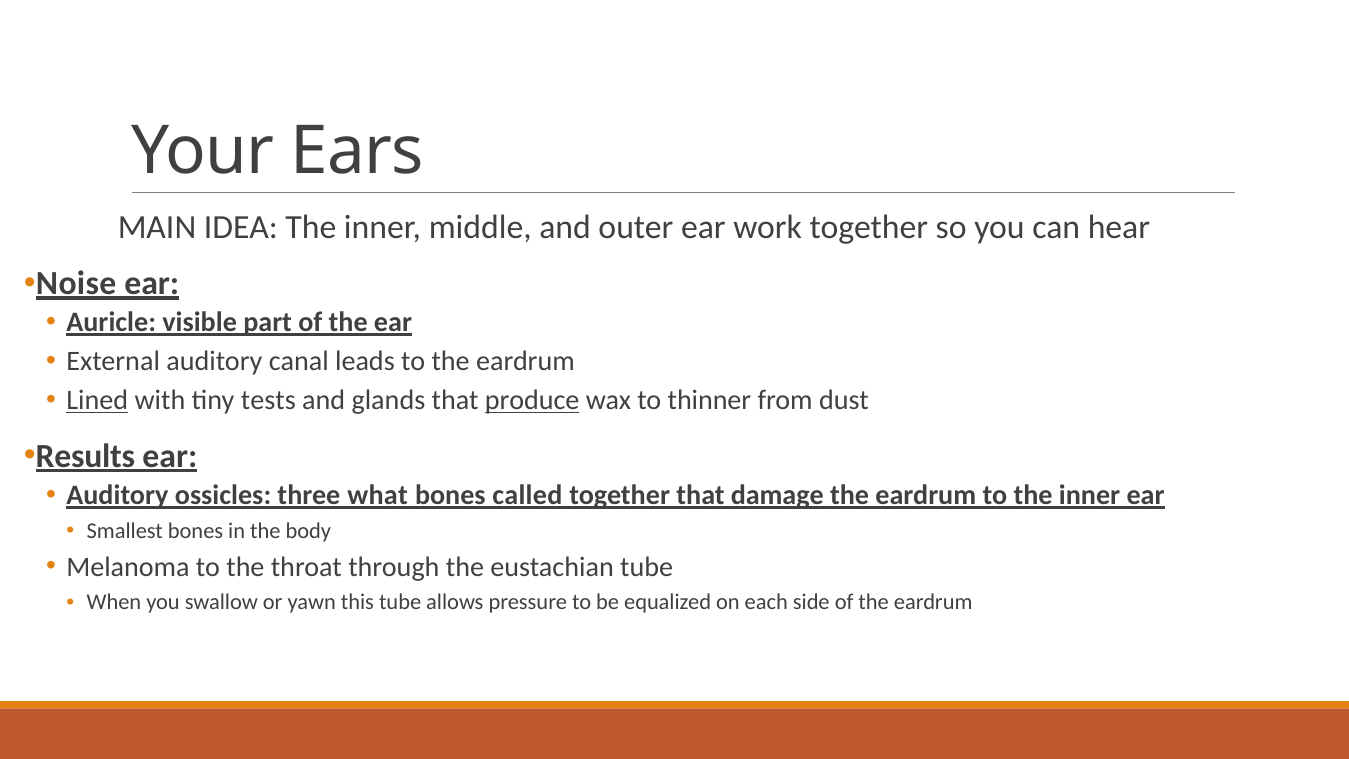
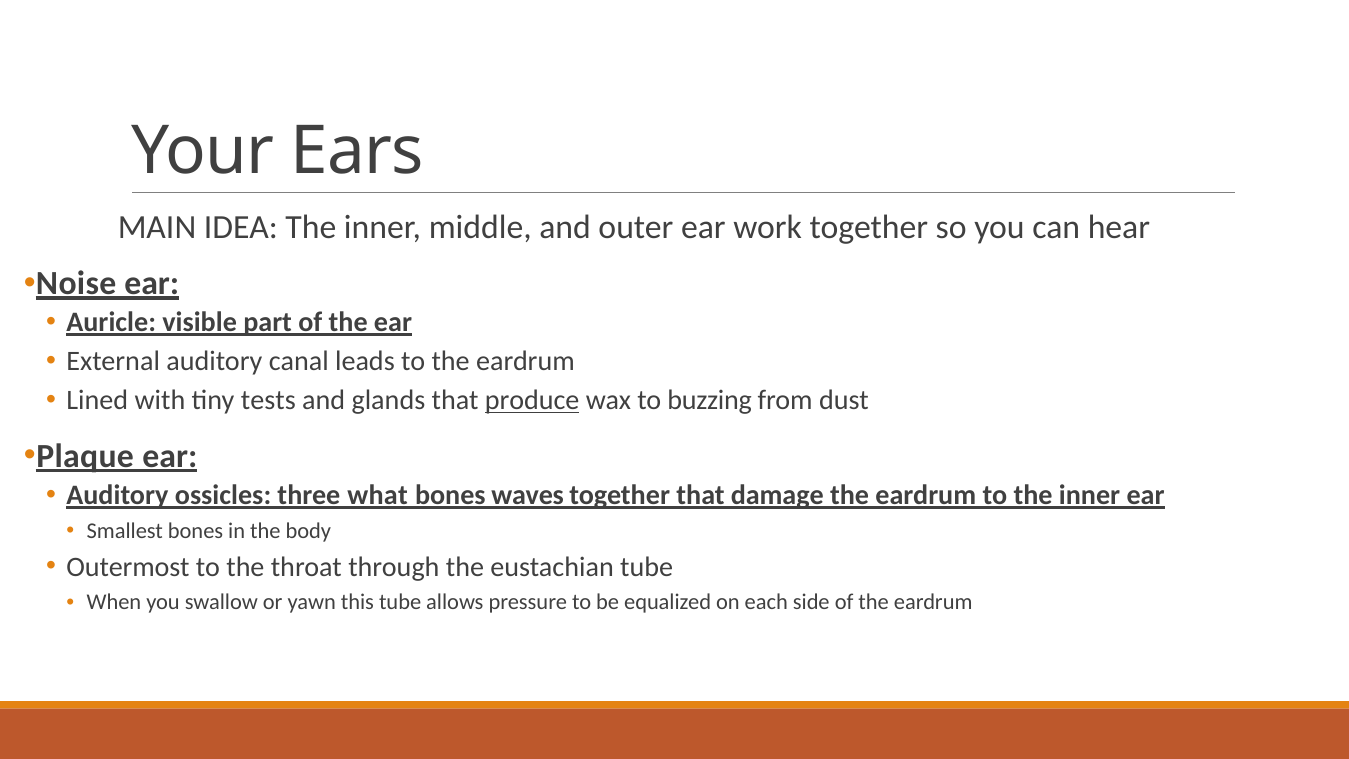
Lined underline: present -> none
thinner: thinner -> buzzing
Results: Results -> Plaque
called: called -> waves
Melanoma: Melanoma -> Outermost
